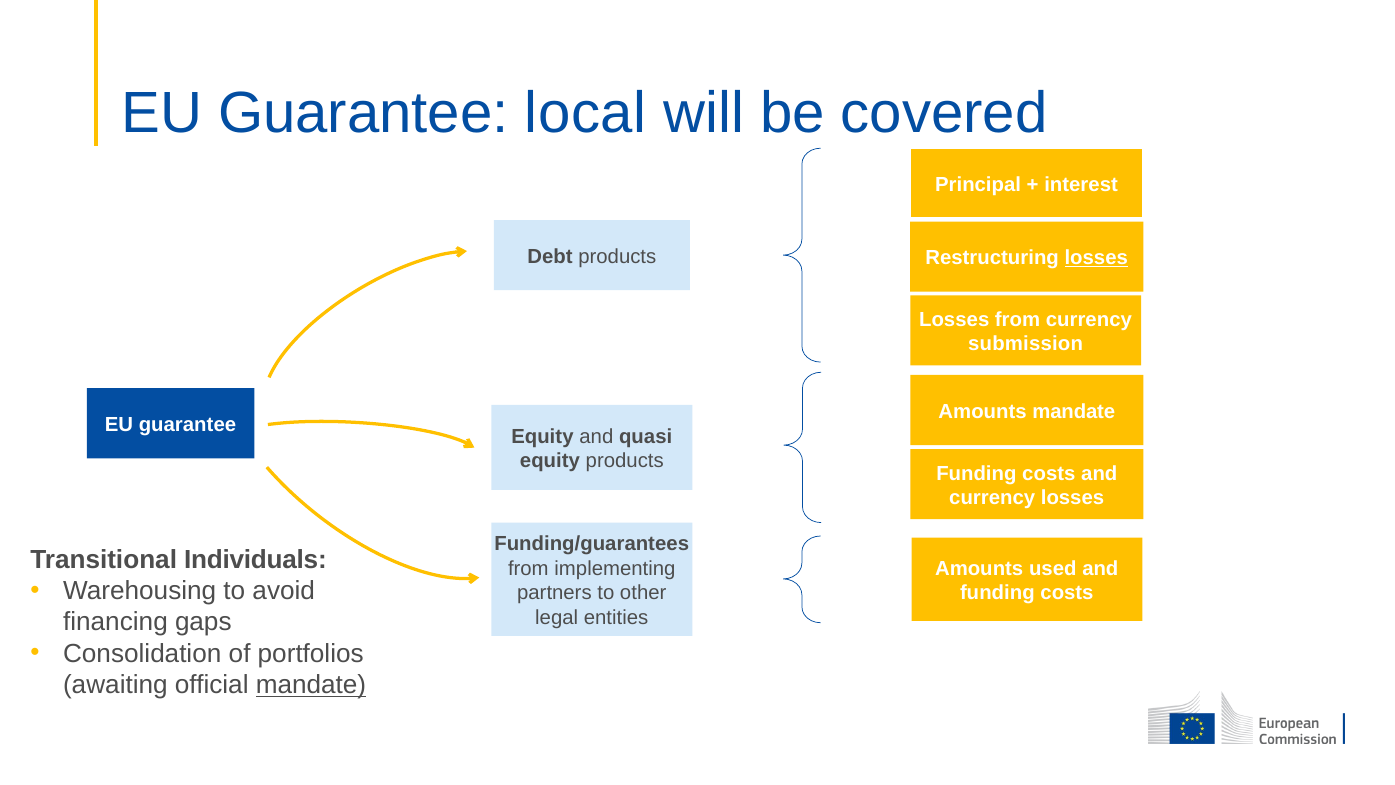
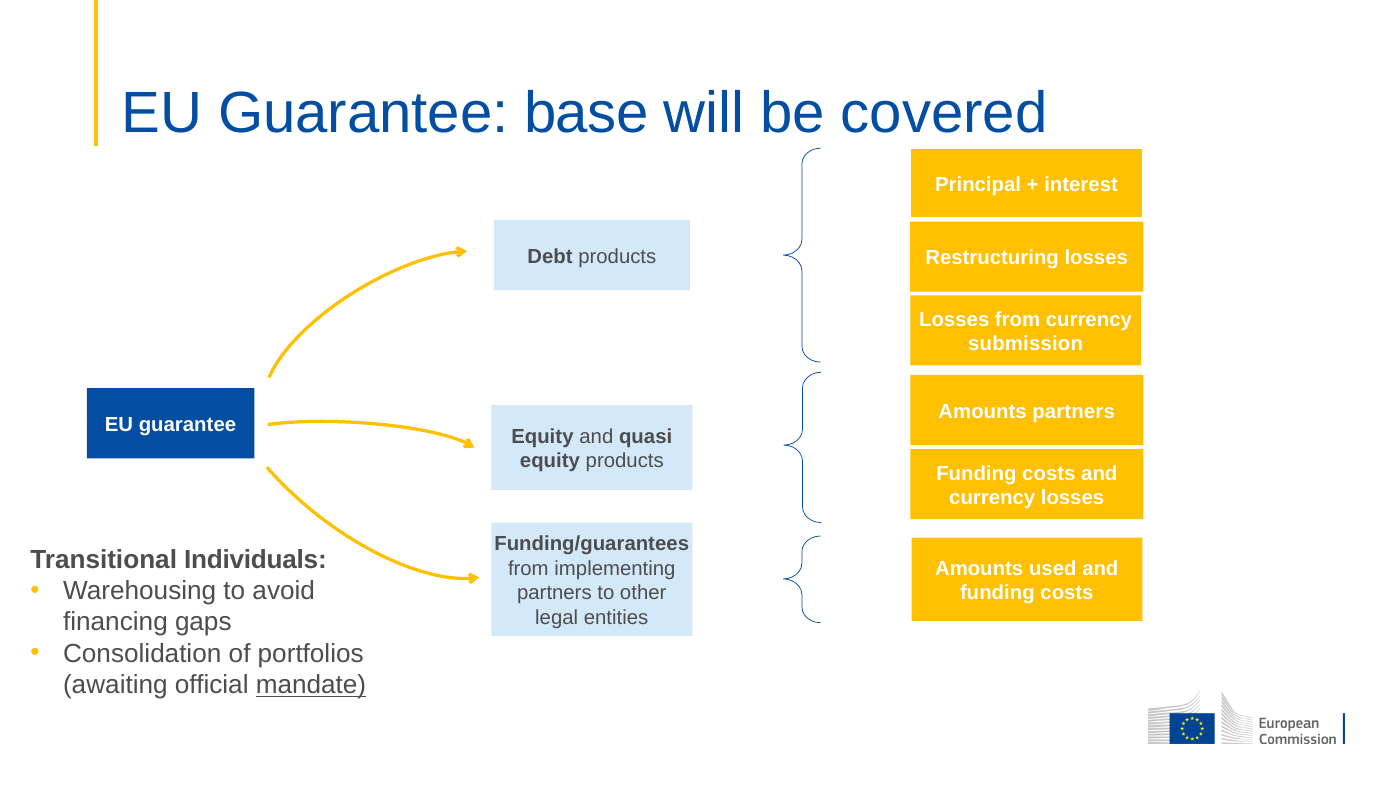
local: local -> base
losses at (1096, 258) underline: present -> none
Amounts mandate: mandate -> partners
